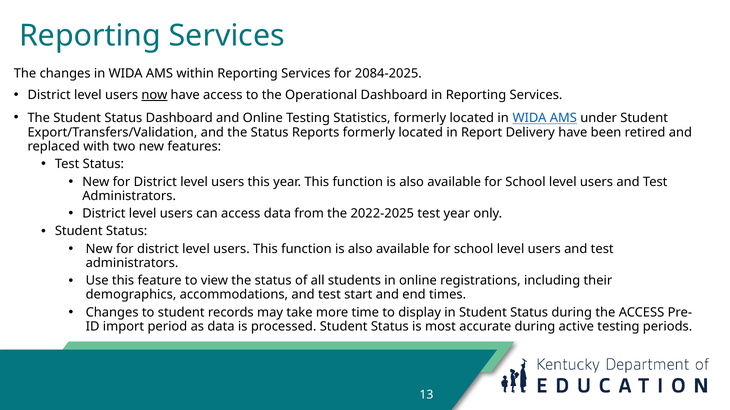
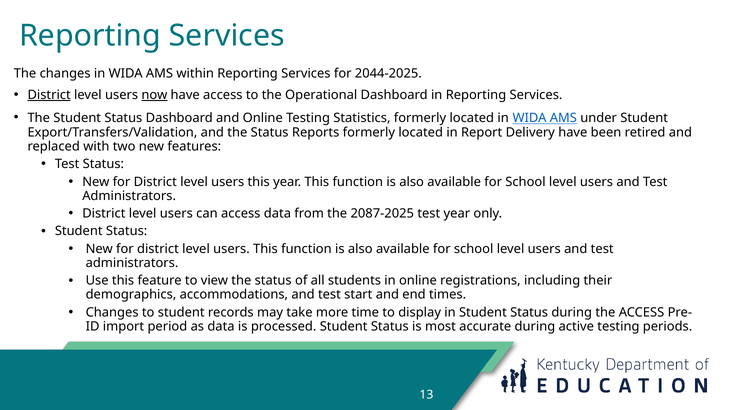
2084-2025: 2084-2025 -> 2044-2025
District at (49, 95) underline: none -> present
2022-2025: 2022-2025 -> 2087-2025
